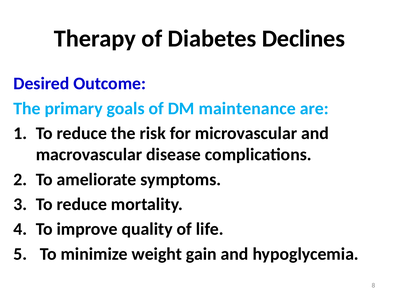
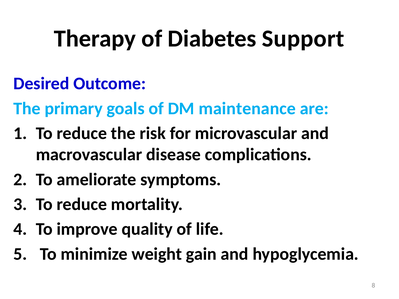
Declines: Declines -> Support
